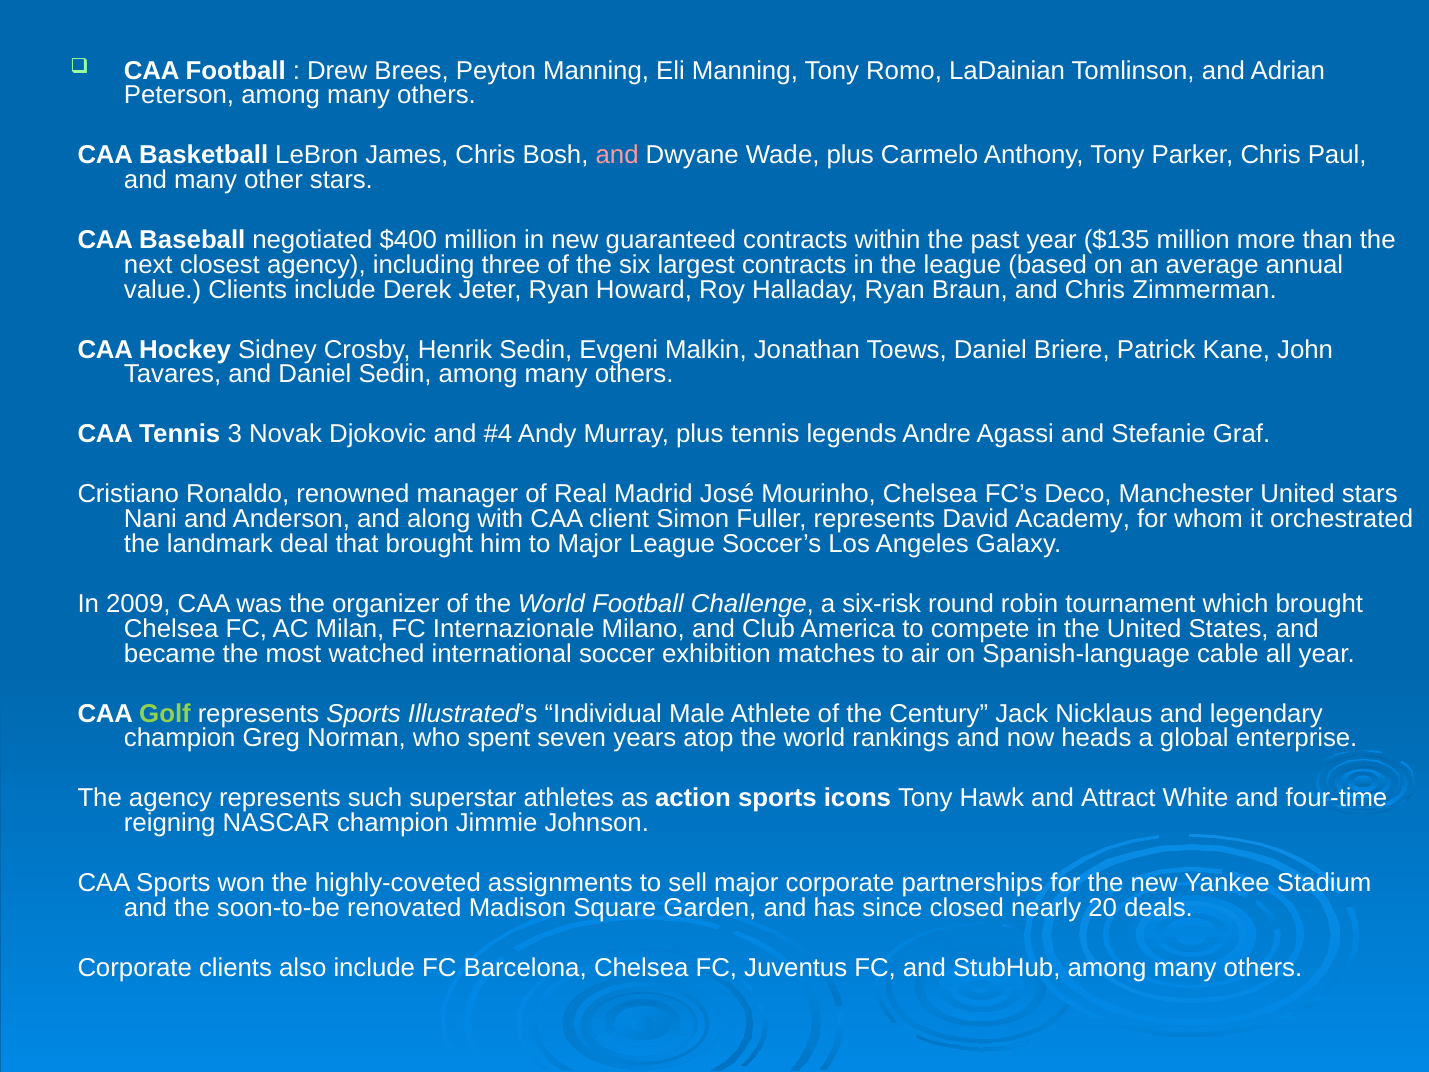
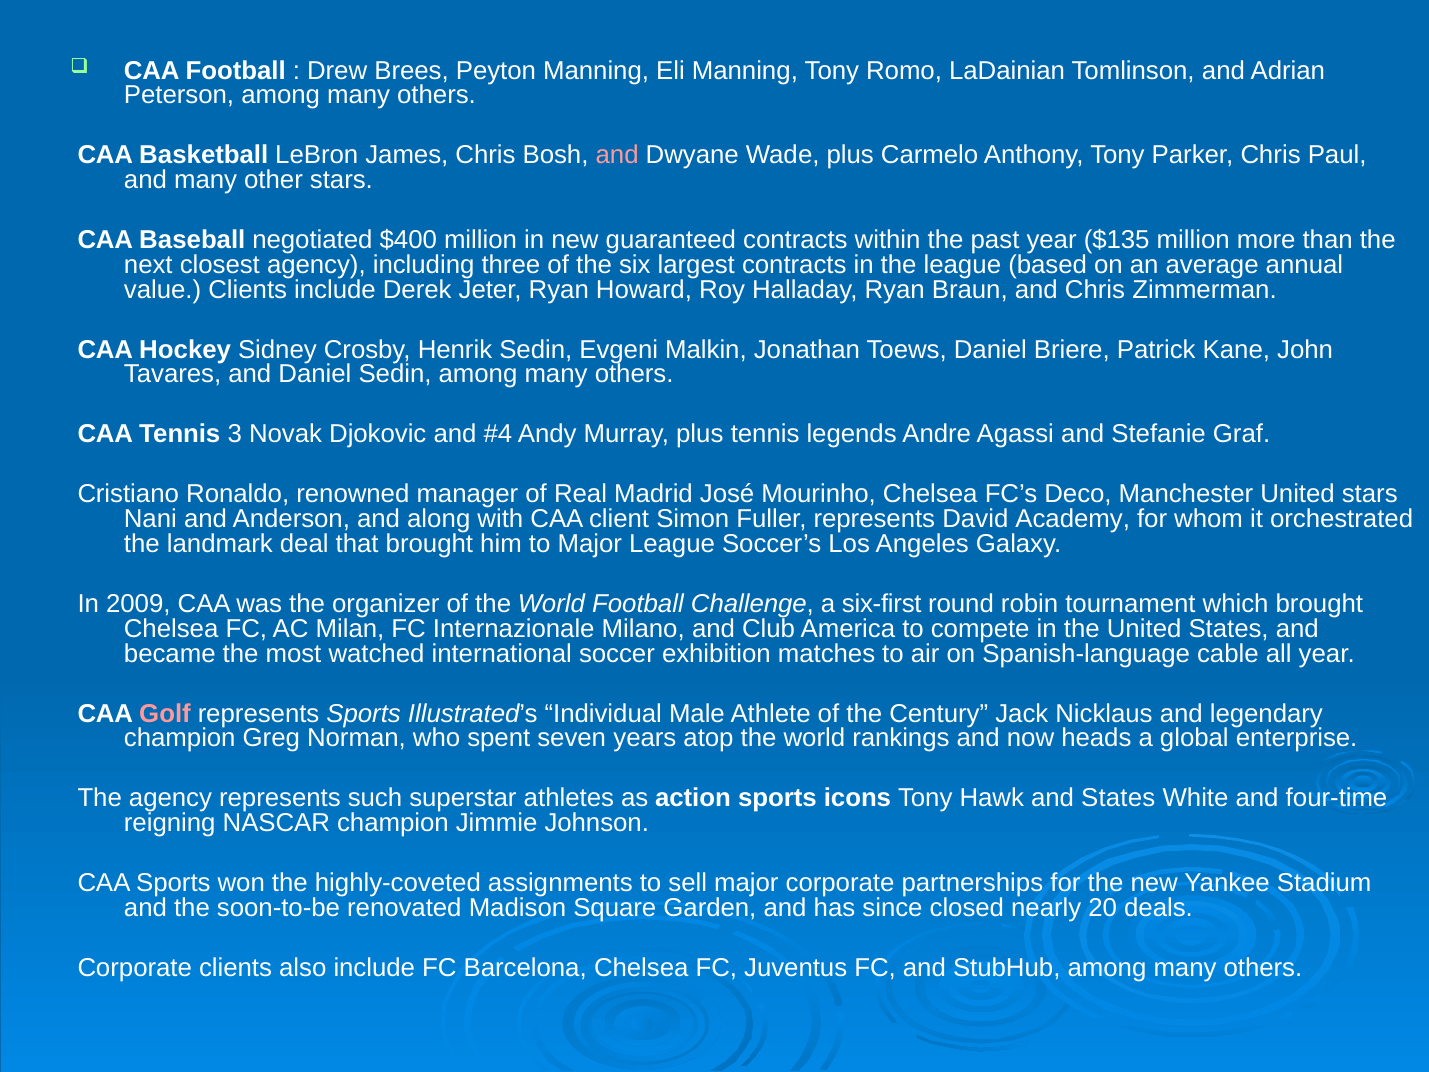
six-risk: six-risk -> six-first
Golf colour: light green -> pink
and Attract: Attract -> States
